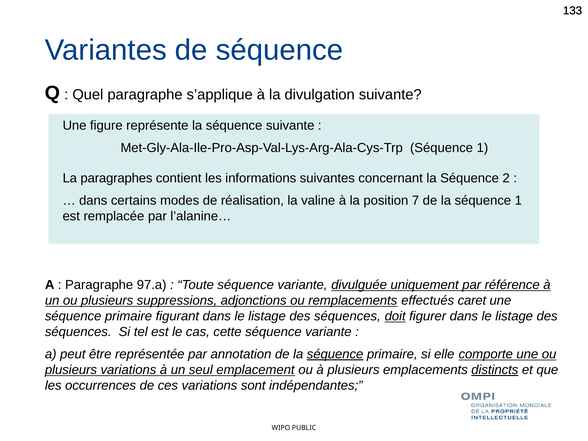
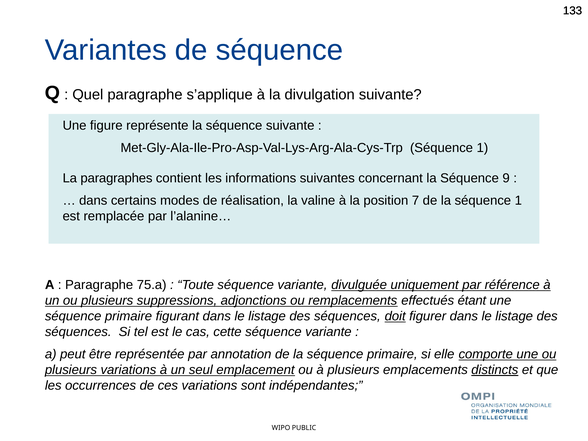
2: 2 -> 9
97.a: 97.a -> 75.a
caret: caret -> étant
séquence at (335, 354) underline: present -> none
